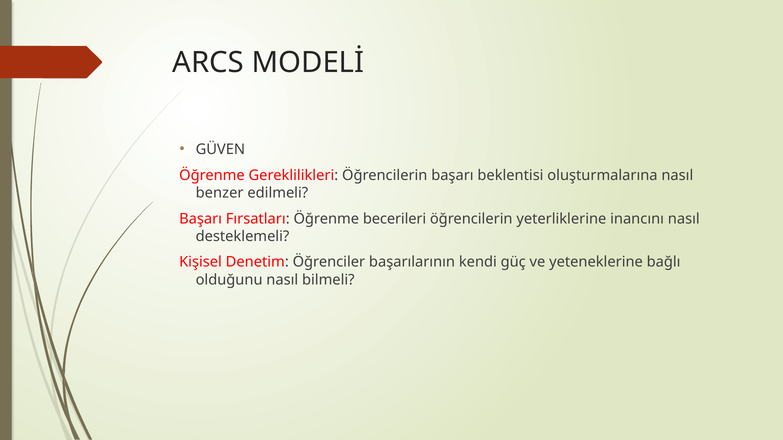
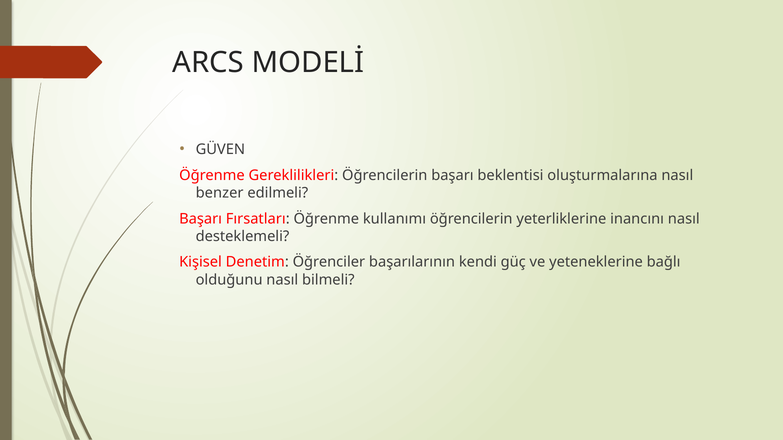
becerileri: becerileri -> kullanımı
